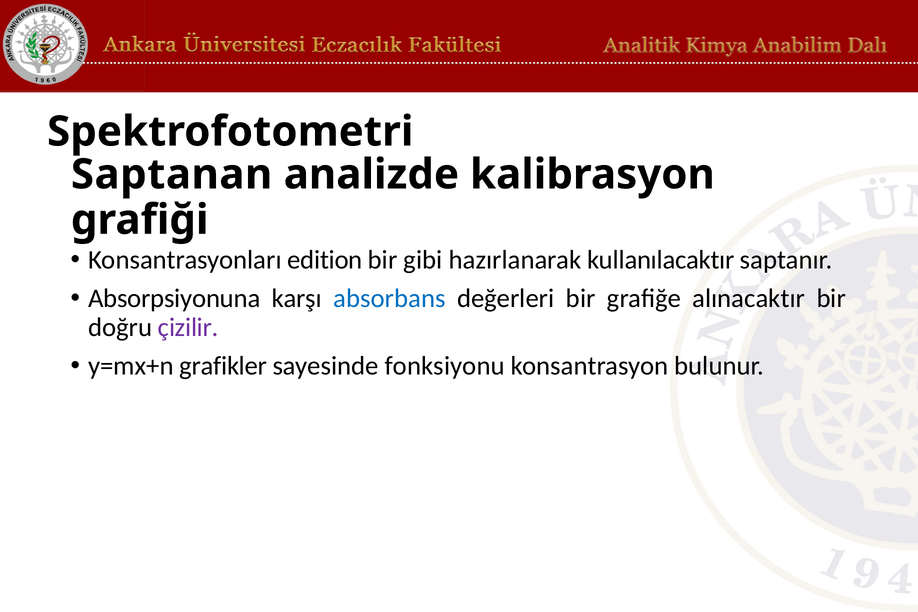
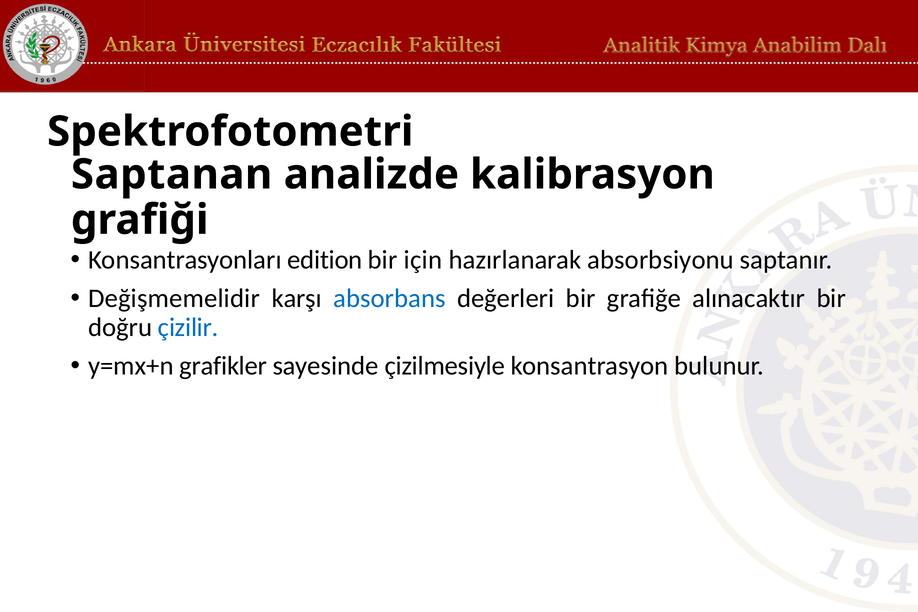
gibi: gibi -> için
kullanılacaktır: kullanılacaktır -> absorbsiyonu
Absorpsiyonuna: Absorpsiyonuna -> Değişmemelidir
çizilir colour: purple -> blue
fonksiyonu: fonksiyonu -> çizilmesiyle
